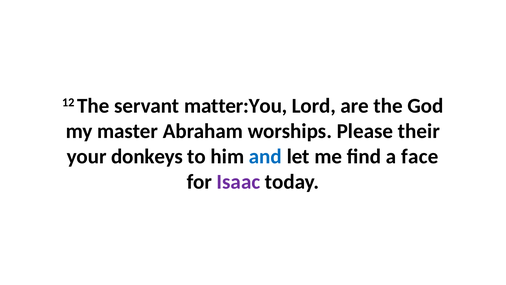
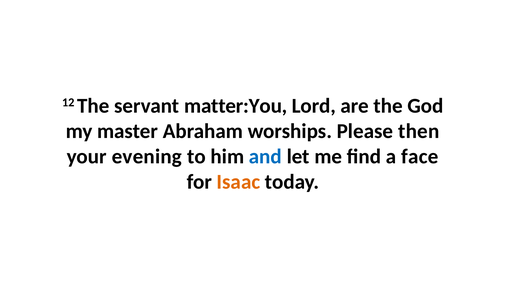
their: their -> then
donkeys: donkeys -> evening
Isaac colour: purple -> orange
